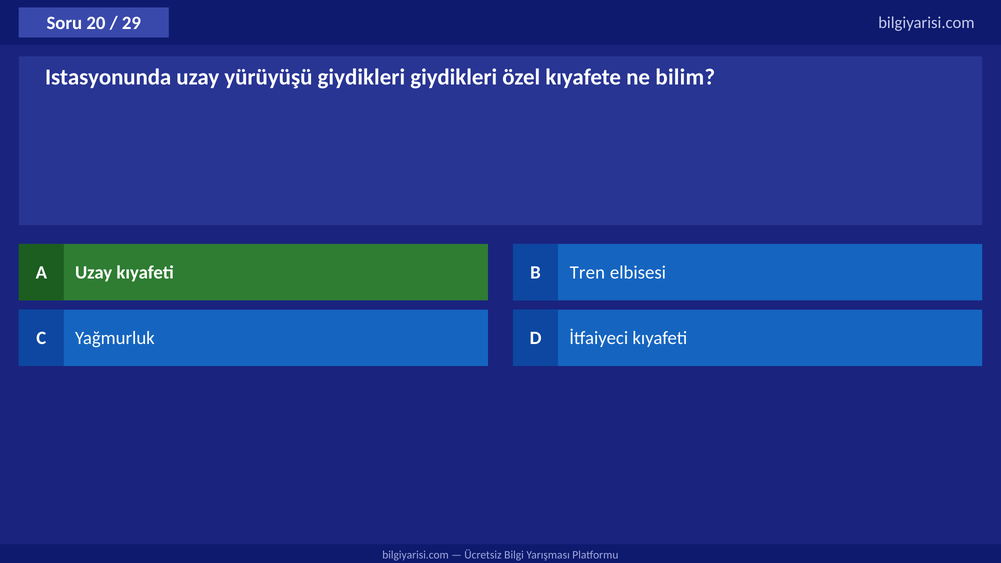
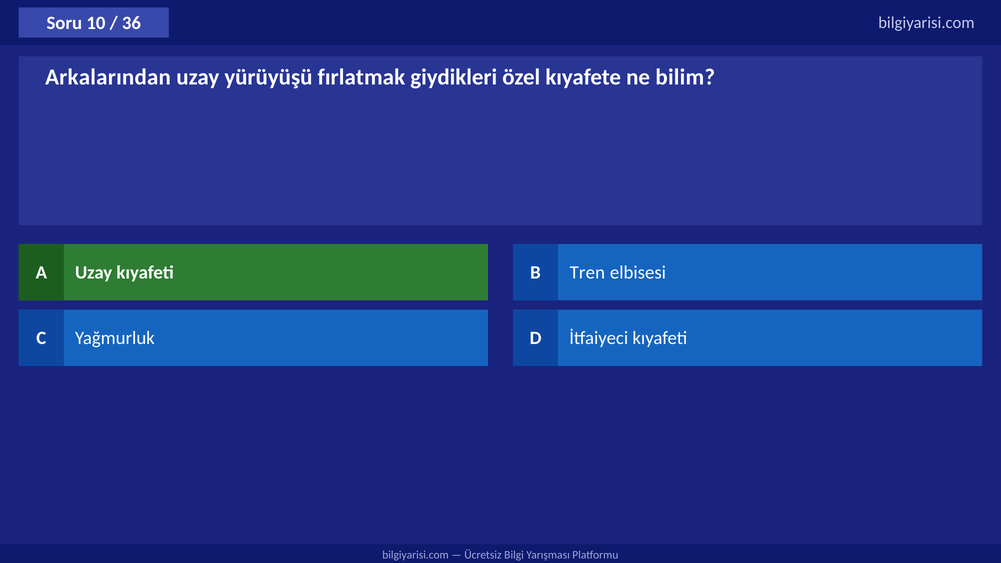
20: 20 -> 10
29: 29 -> 36
Istasyonunda: Istasyonunda -> Arkalarından
yürüyüşü giydikleri: giydikleri -> fırlatmak
